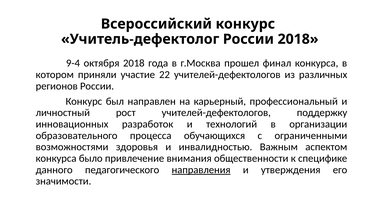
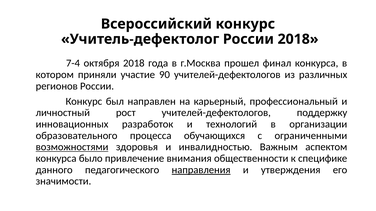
9-4: 9-4 -> 7-4
22: 22 -> 90
возможностями underline: none -> present
